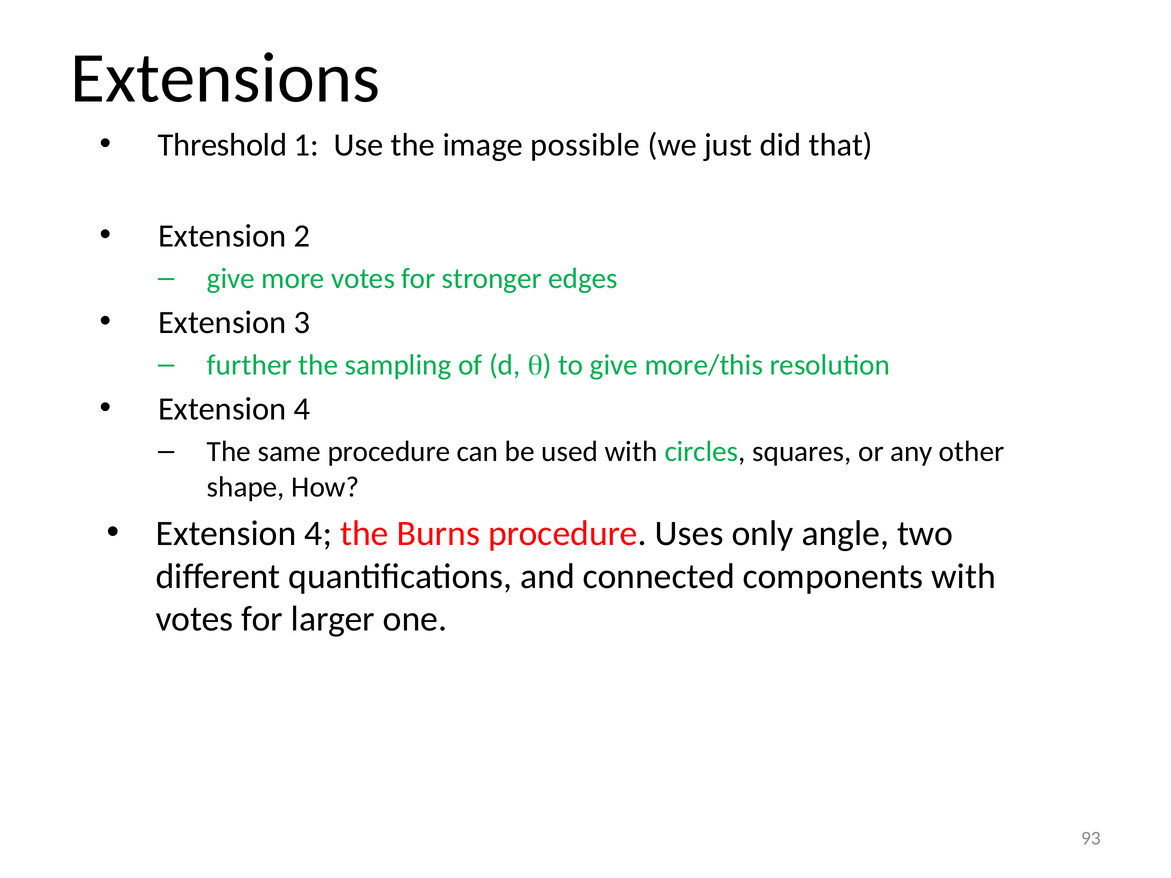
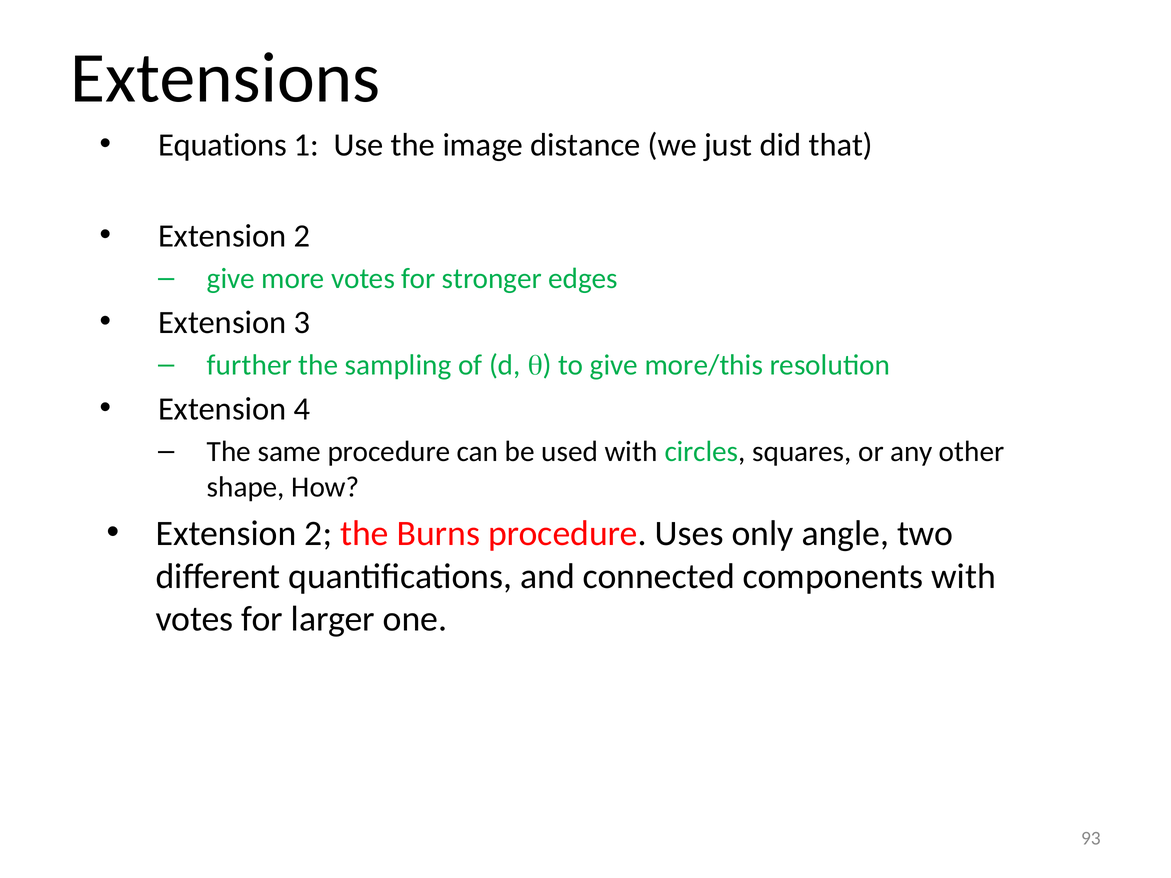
Threshold: Threshold -> Equations
possible: possible -> distance
4 at (318, 534): 4 -> 2
